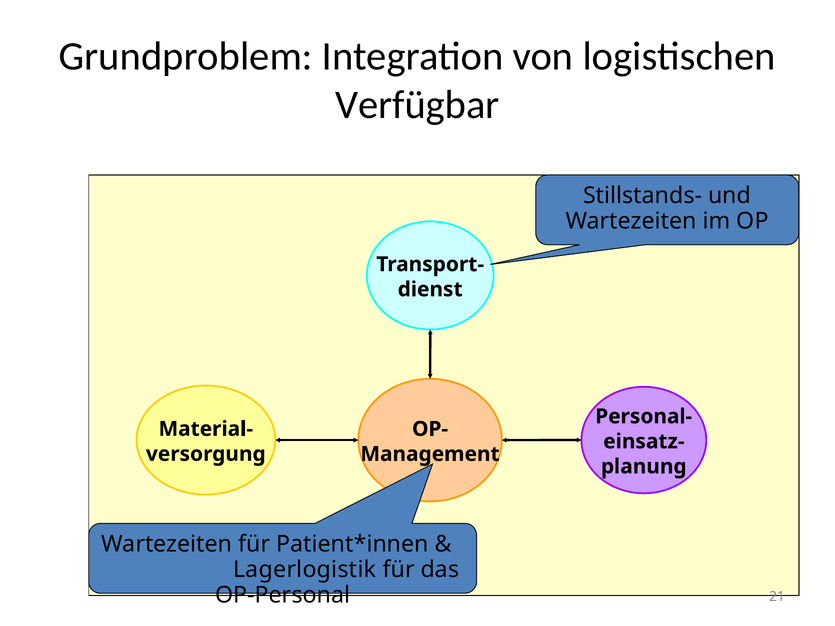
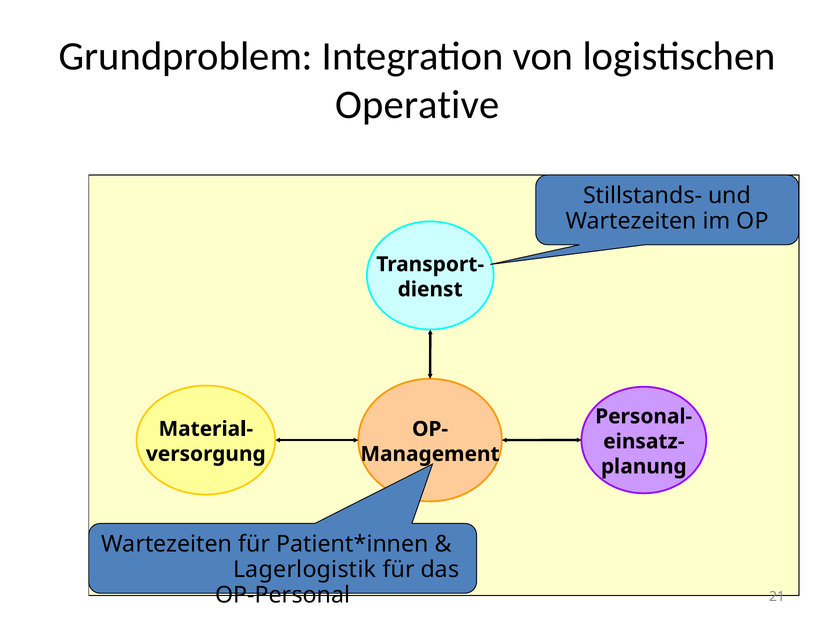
Verfügbar: Verfügbar -> Operative
